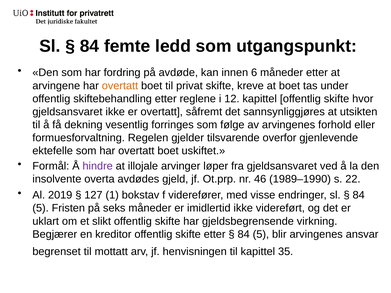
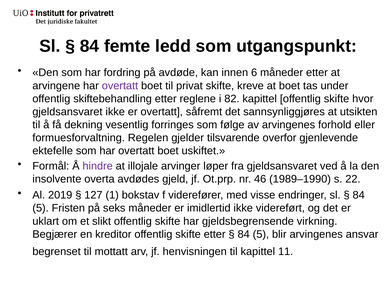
overtatt at (120, 86) colour: orange -> purple
12: 12 -> 82
35: 35 -> 11
